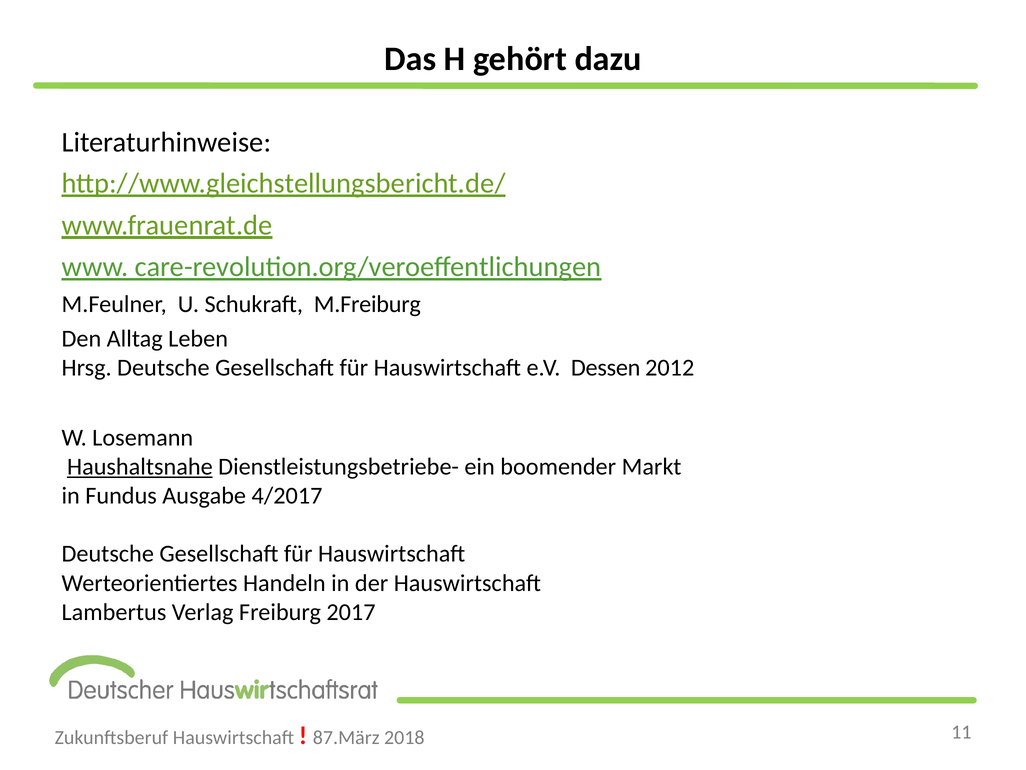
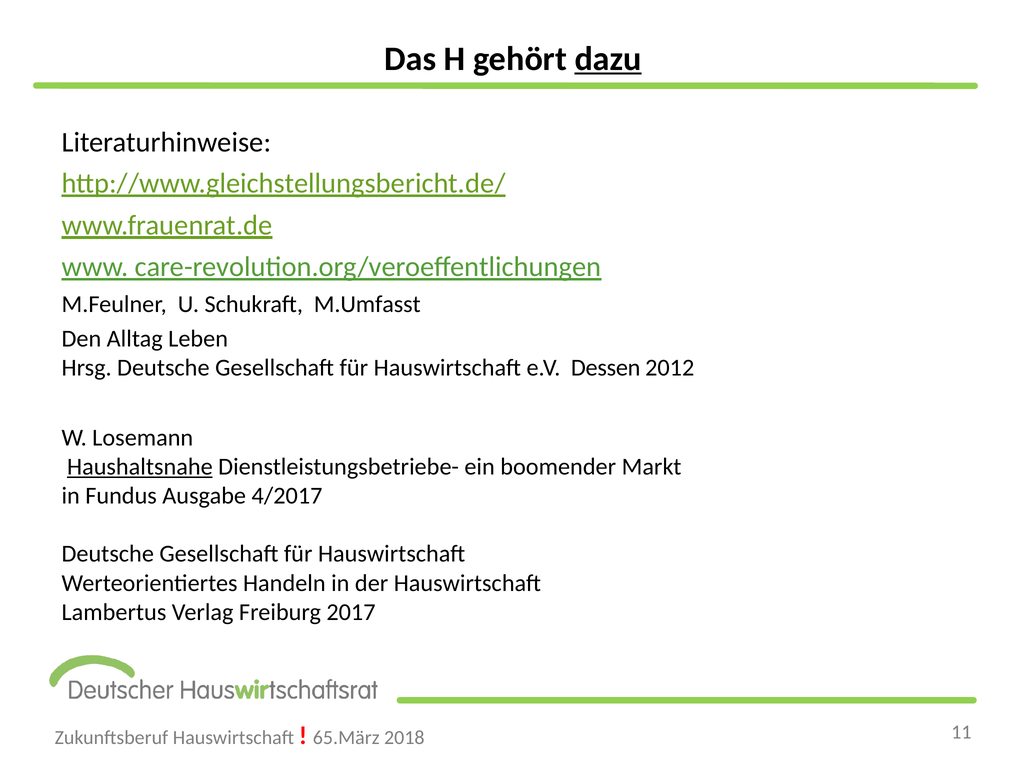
dazu underline: none -> present
M.Freiburg: M.Freiburg -> M.Umfasst
87.März: 87.März -> 65.März
